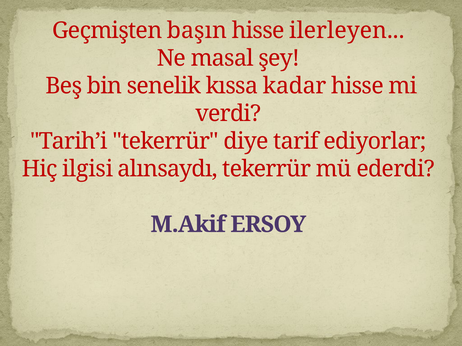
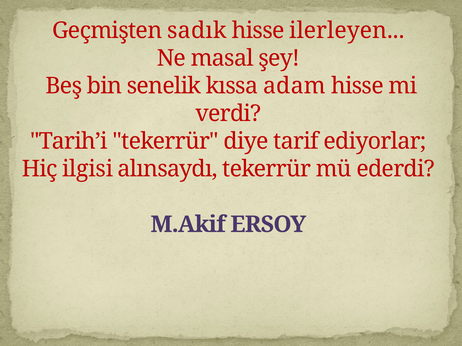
başın: başın -> sadık
kadar: kadar -> adam
